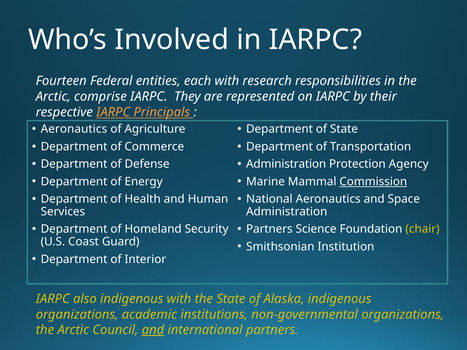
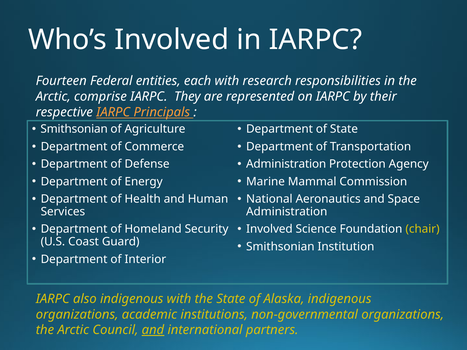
Aeronautics at (74, 129): Aeronautics -> Smithsonian
Commission underline: present -> none
Partners at (269, 229): Partners -> Involved
